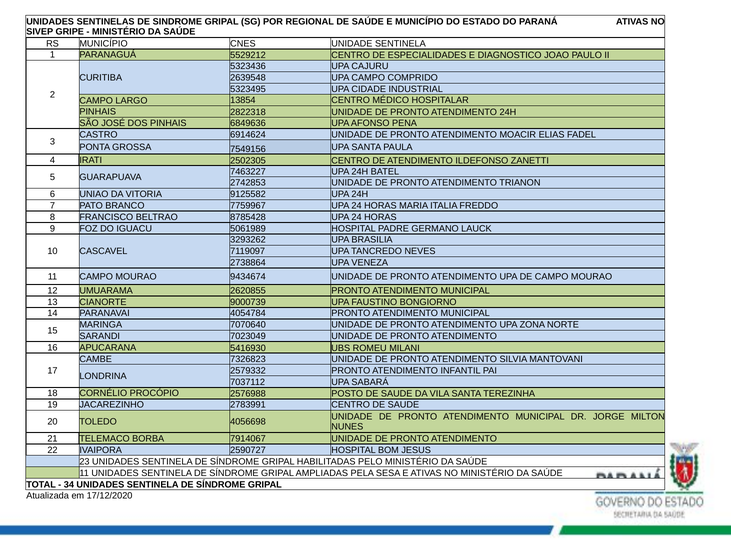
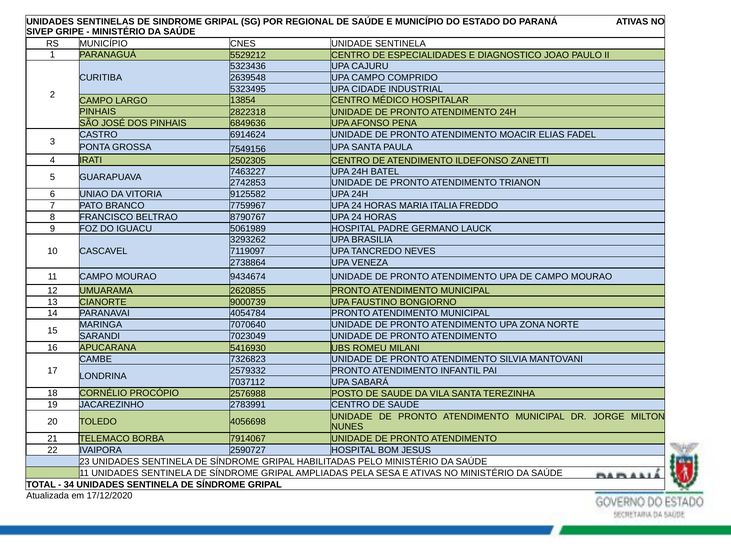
8785428: 8785428 -> 8790767
